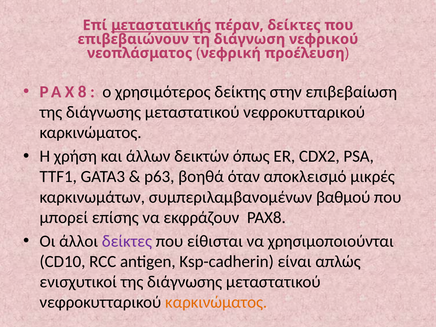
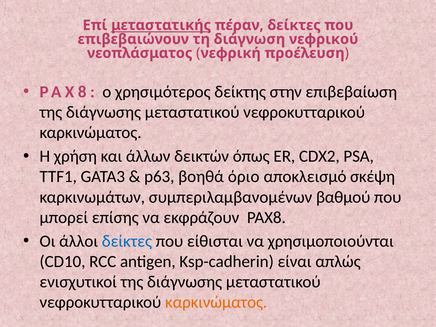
όταν: όταν -> όριο
μικρές: μικρές -> σκέψη
δείκτες at (127, 241) colour: purple -> blue
